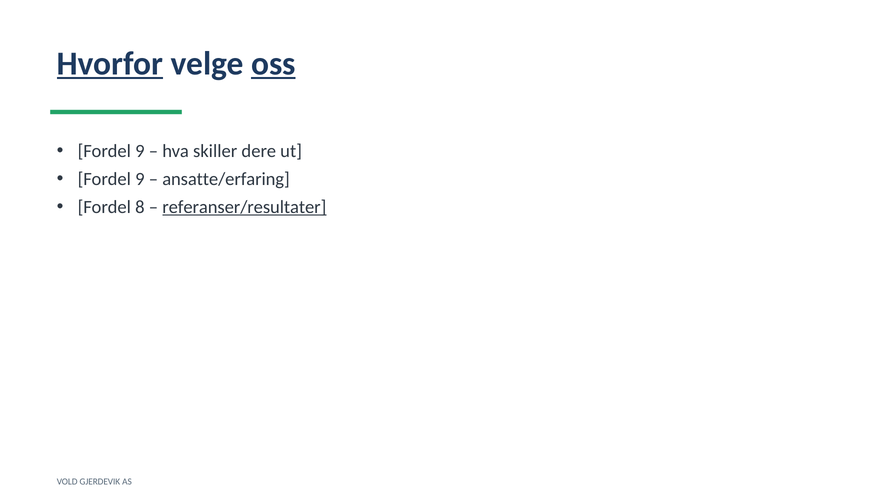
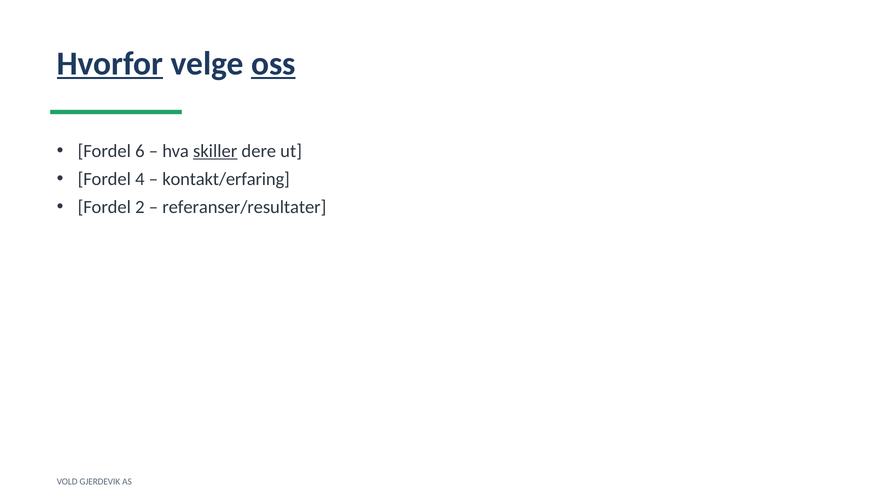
9 at (140, 151): 9 -> 6
skiller underline: none -> present
9 at (140, 179): 9 -> 4
ansatte/erfaring: ansatte/erfaring -> kontakt/erfaring
8: 8 -> 2
referanser/resultater underline: present -> none
